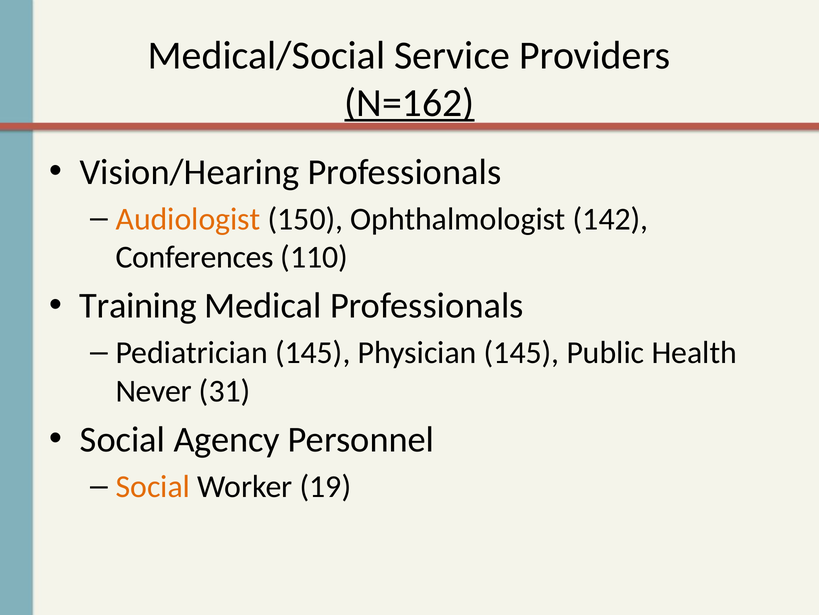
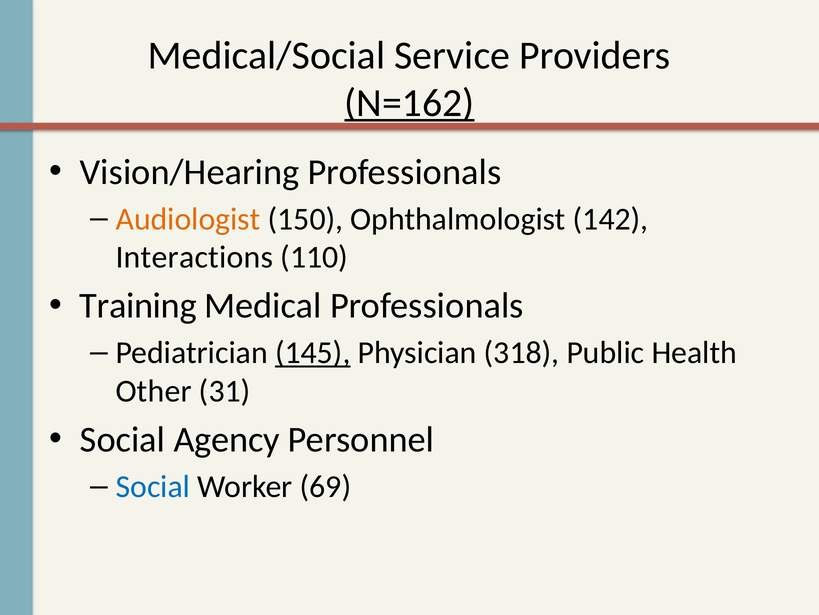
Conferences: Conferences -> Interactions
145 at (313, 352) underline: none -> present
Physician 145: 145 -> 318
Never: Never -> Other
Social at (153, 486) colour: orange -> blue
19: 19 -> 69
